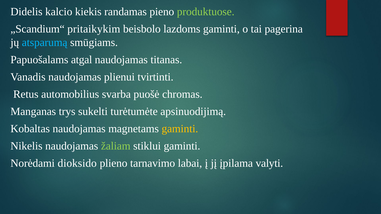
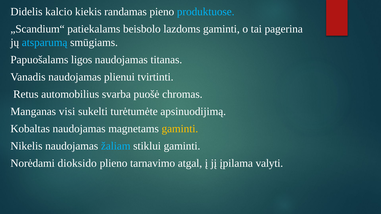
produktuose colour: light green -> light blue
pritaikykim: pritaikykim -> patiekalams
atgal: atgal -> ligos
trys: trys -> visi
žaliam colour: light green -> light blue
labai: labai -> atgal
